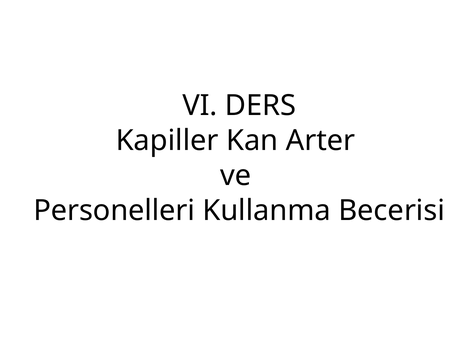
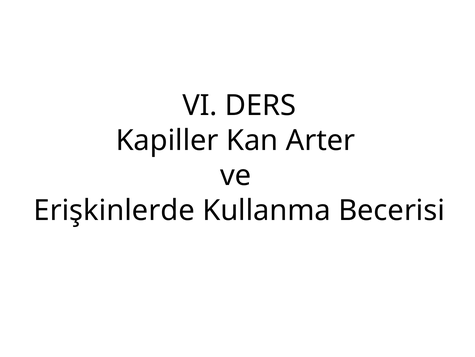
Personelleri: Personelleri -> Erişkinlerde
